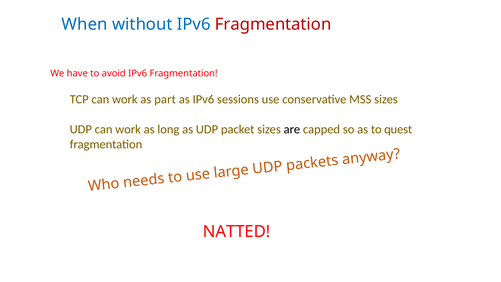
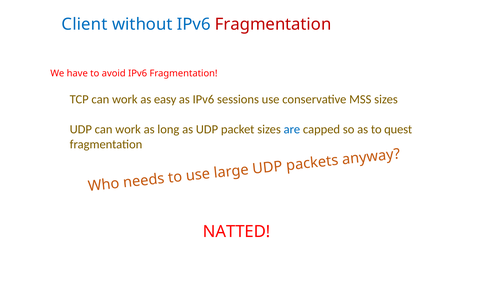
When: When -> Client
part: part -> easy
are colour: black -> blue
